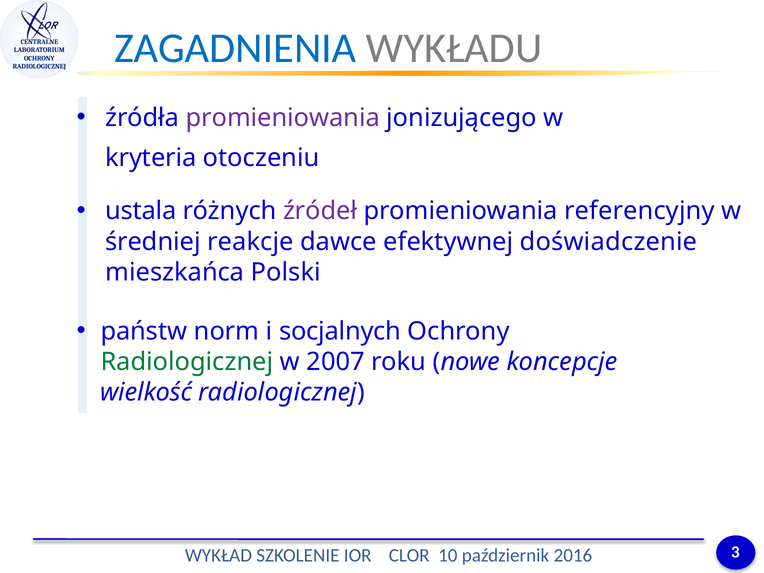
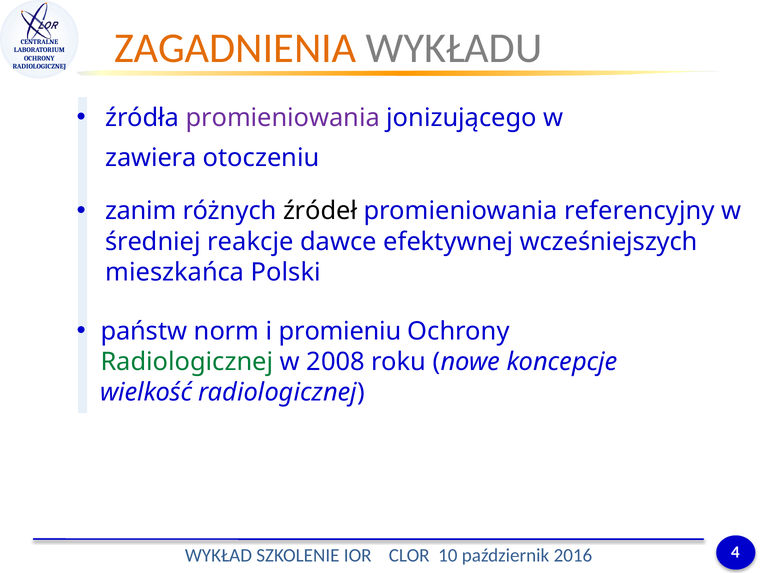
ZAGADNIENIA colour: blue -> orange
kryteria: kryteria -> zawiera
ustala: ustala -> zanim
źródeł colour: purple -> black
doświadczenie: doświadczenie -> wcześniejszych
socjalnych: socjalnych -> promieniu
2007: 2007 -> 2008
3: 3 -> 4
